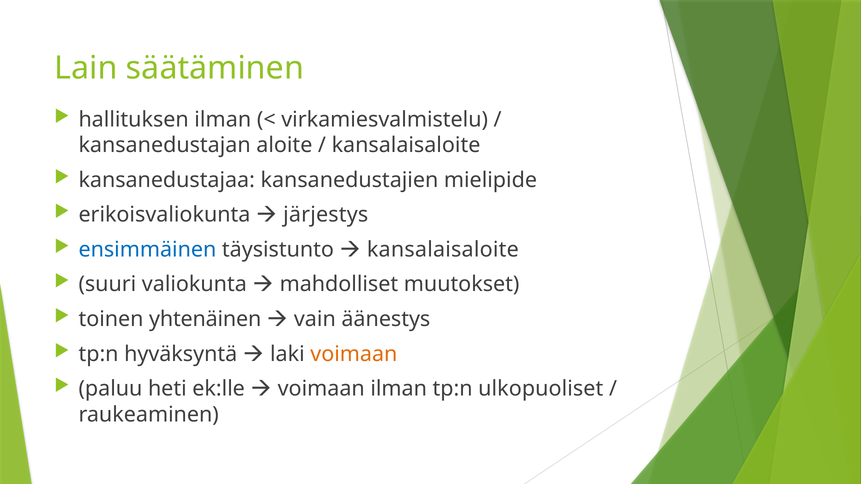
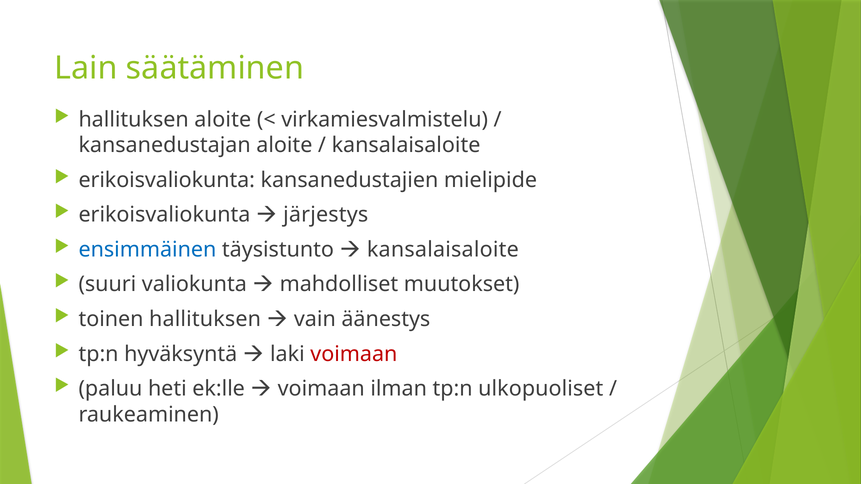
hallituksen ilman: ilman -> aloite
kansanedustajaa at (167, 180): kansanedustajaa -> erikoisvaliokunta
toinen yhtenäinen: yhtenäinen -> hallituksen
voimaan at (354, 354) colour: orange -> red
